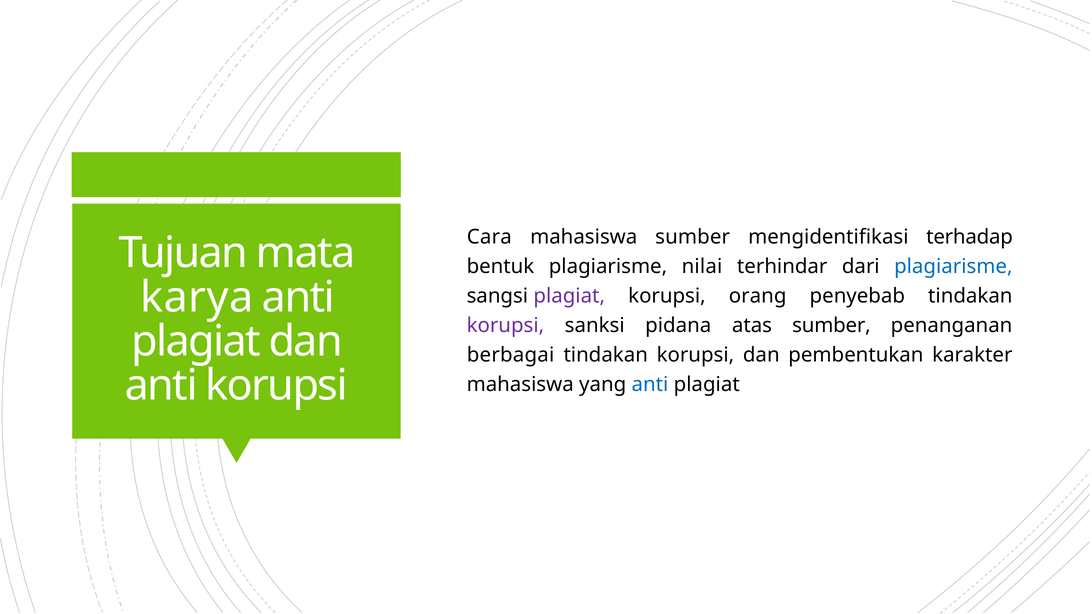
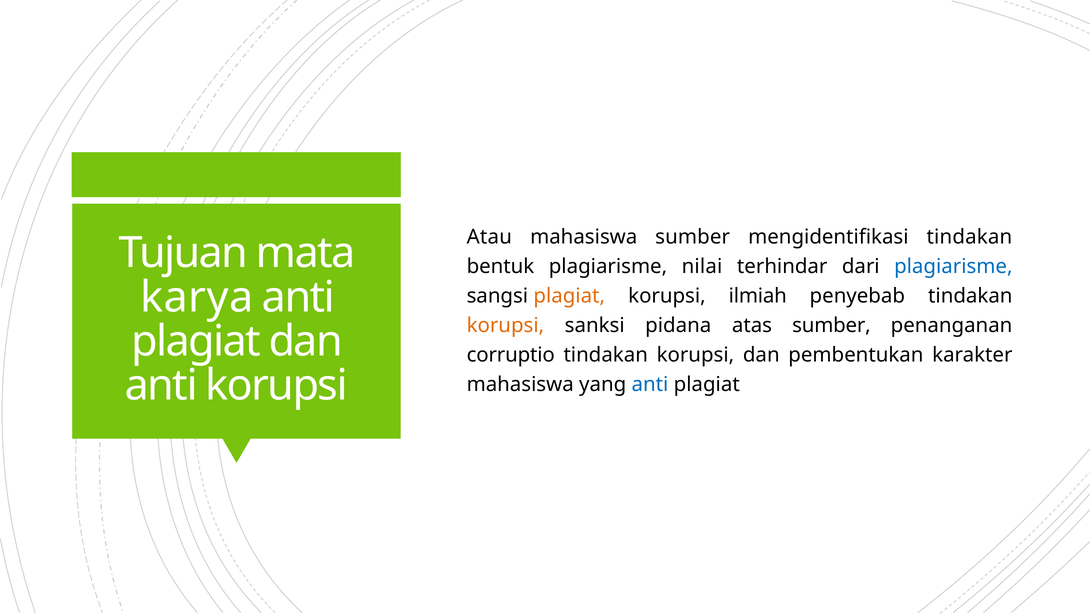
Cara: Cara -> Atau
mengidentifikasi terhadap: terhadap -> tindakan
plagiat at (569, 296) colour: purple -> orange
orang: orang -> ilmiah
korupsi at (505, 326) colour: purple -> orange
berbagai: berbagai -> corruptio
